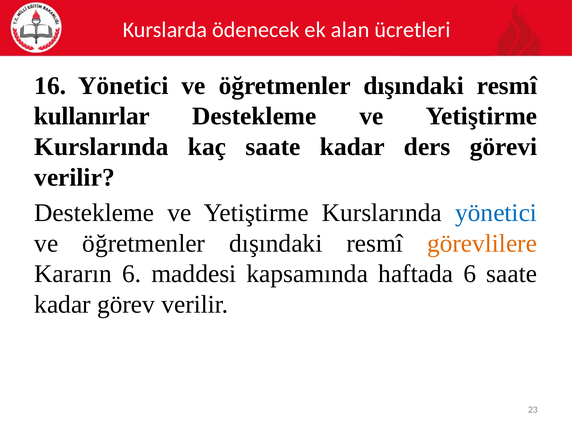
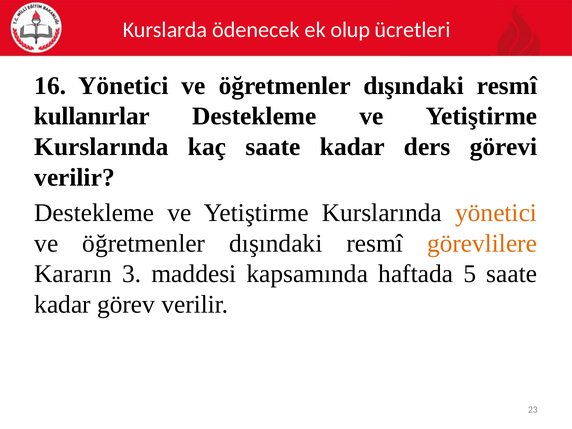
alan: alan -> olup
yönetici at (496, 213) colour: blue -> orange
Kararın 6: 6 -> 3
haftada 6: 6 -> 5
